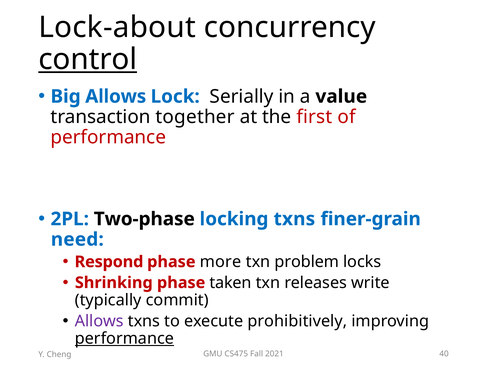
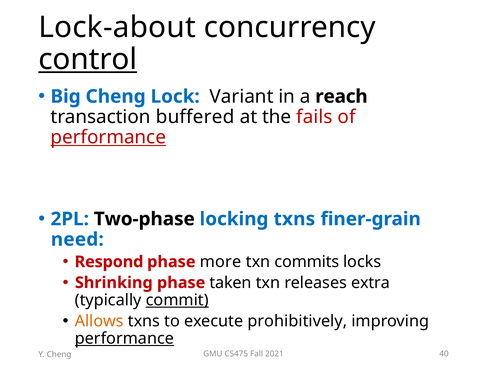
Big Allows: Allows -> Cheng
Serially: Serially -> Variant
value: value -> reach
together: together -> buffered
first: first -> fails
performance at (108, 137) underline: none -> present
problem: problem -> commits
write: write -> extra
commit underline: none -> present
Allows at (99, 321) colour: purple -> orange
